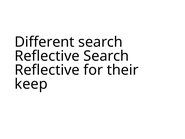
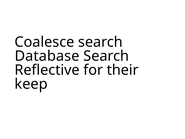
Different: Different -> Coalesce
Reflective at (47, 56): Reflective -> Database
